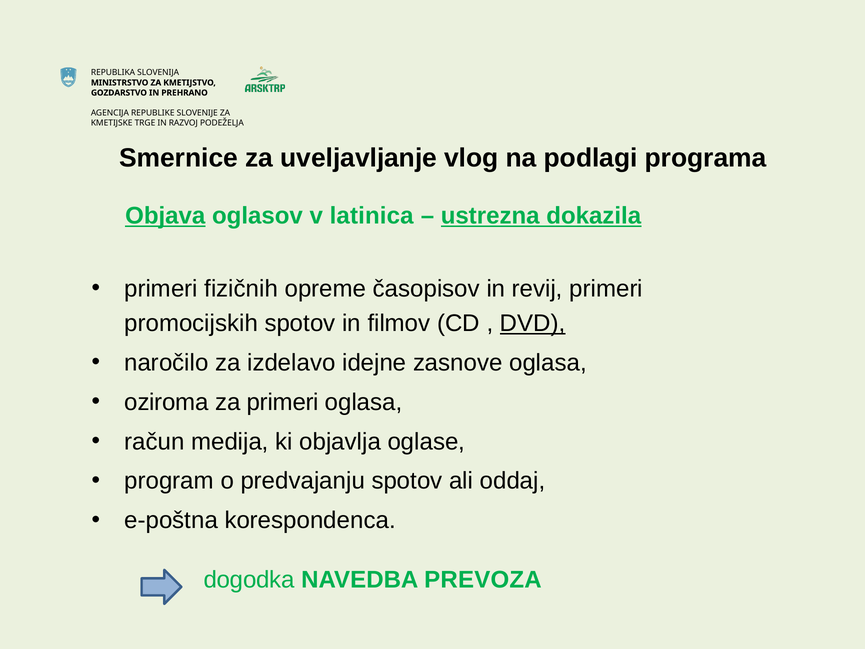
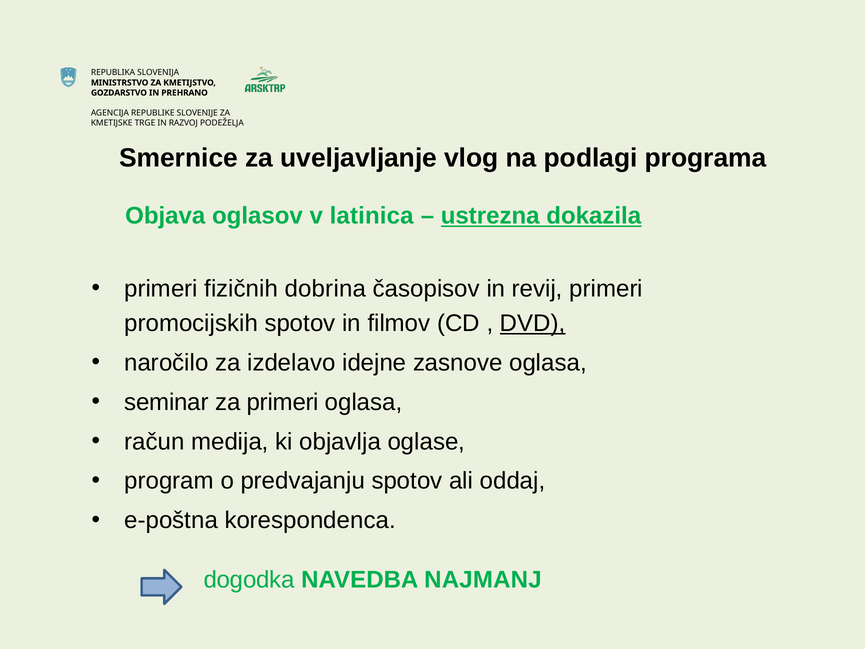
Objava underline: present -> none
opreme: opreme -> dobrina
oziroma: oziroma -> seminar
PREVOZA: PREVOZA -> NAJMANJ
